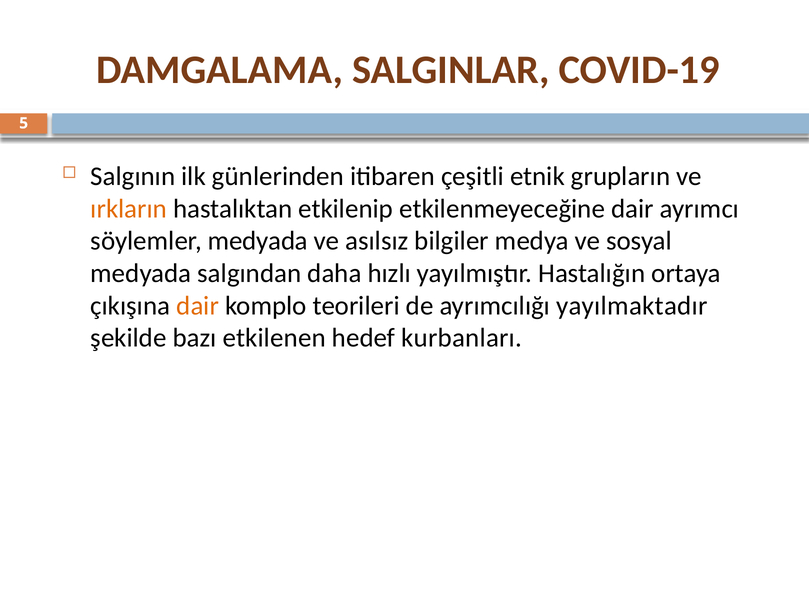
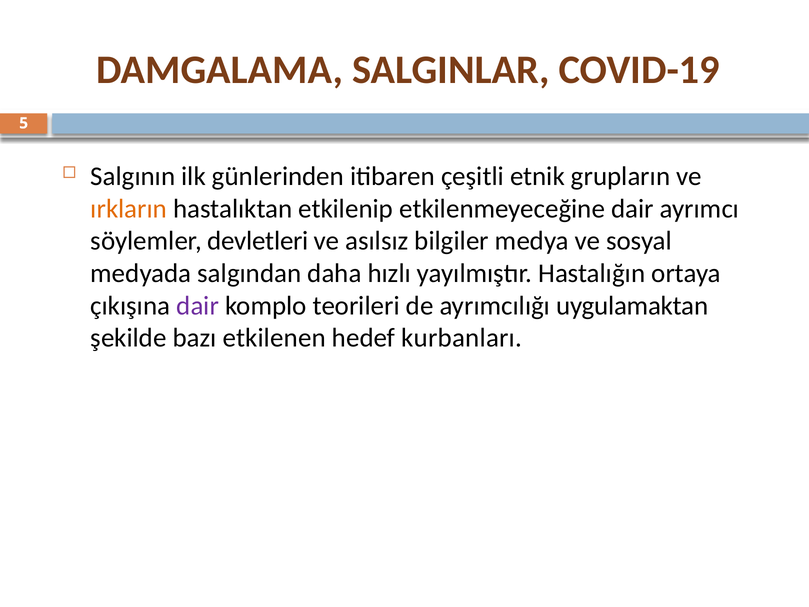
söylemler medyada: medyada -> devletleri
dair at (198, 306) colour: orange -> purple
yayılmaktadır: yayılmaktadır -> uygulamaktan
